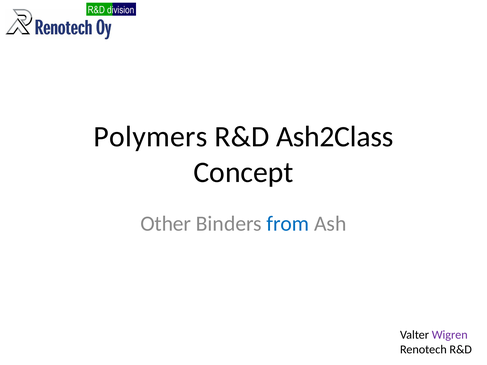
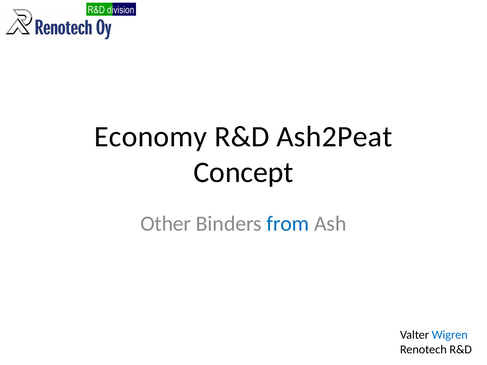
Polymers: Polymers -> Economy
Ash2Class: Ash2Class -> Ash2Peat
Wigren colour: purple -> blue
